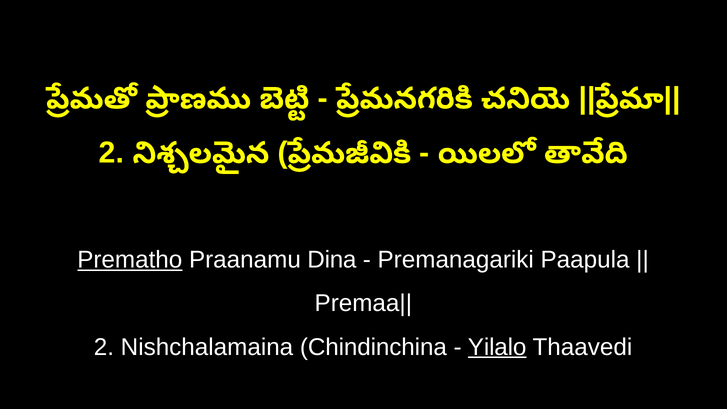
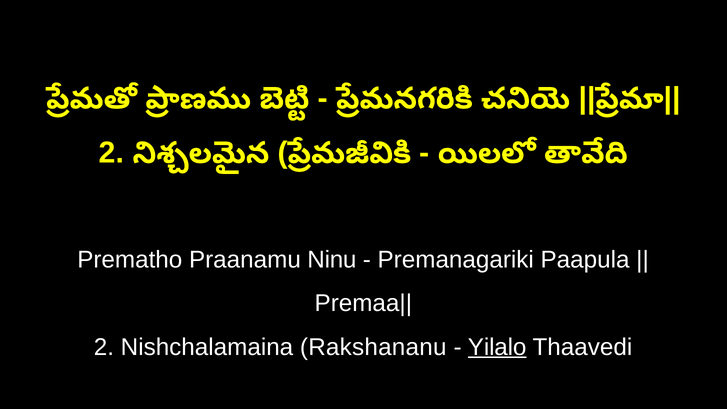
Prematho underline: present -> none
Dina: Dina -> Ninu
Chindinchina: Chindinchina -> Rakshananu
